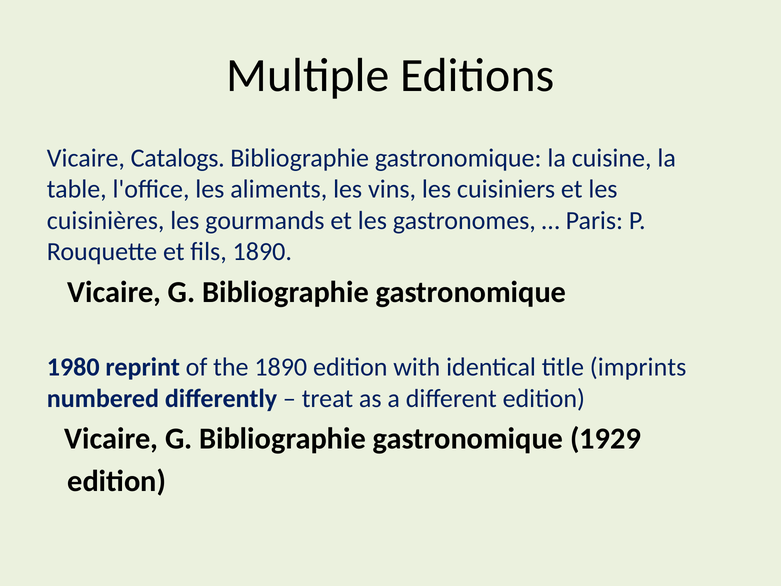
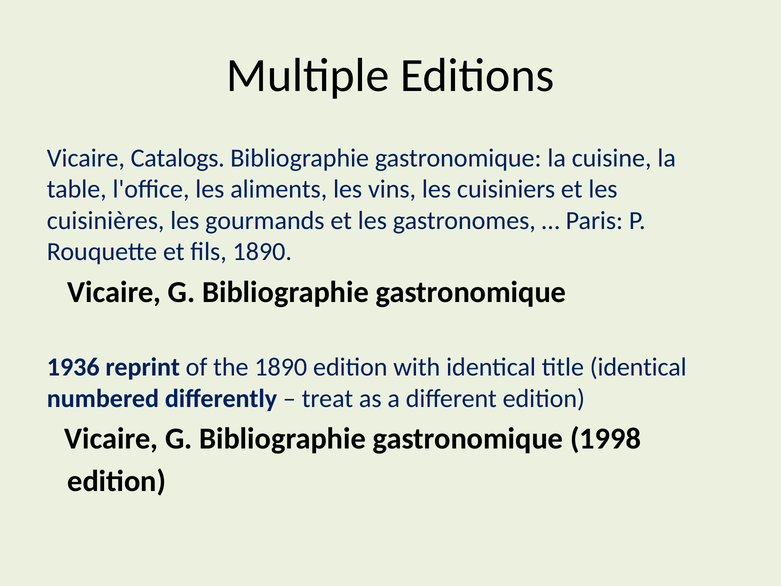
1980: 1980 -> 1936
title imprints: imprints -> identical
1929: 1929 -> 1998
